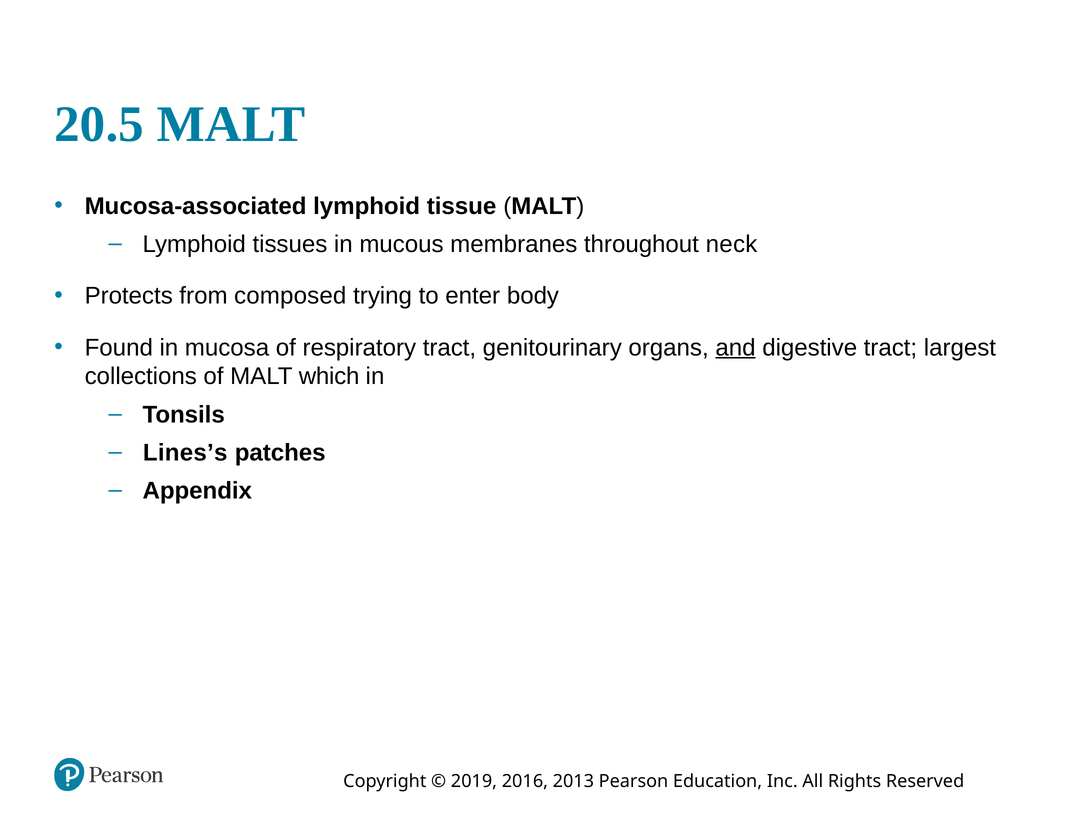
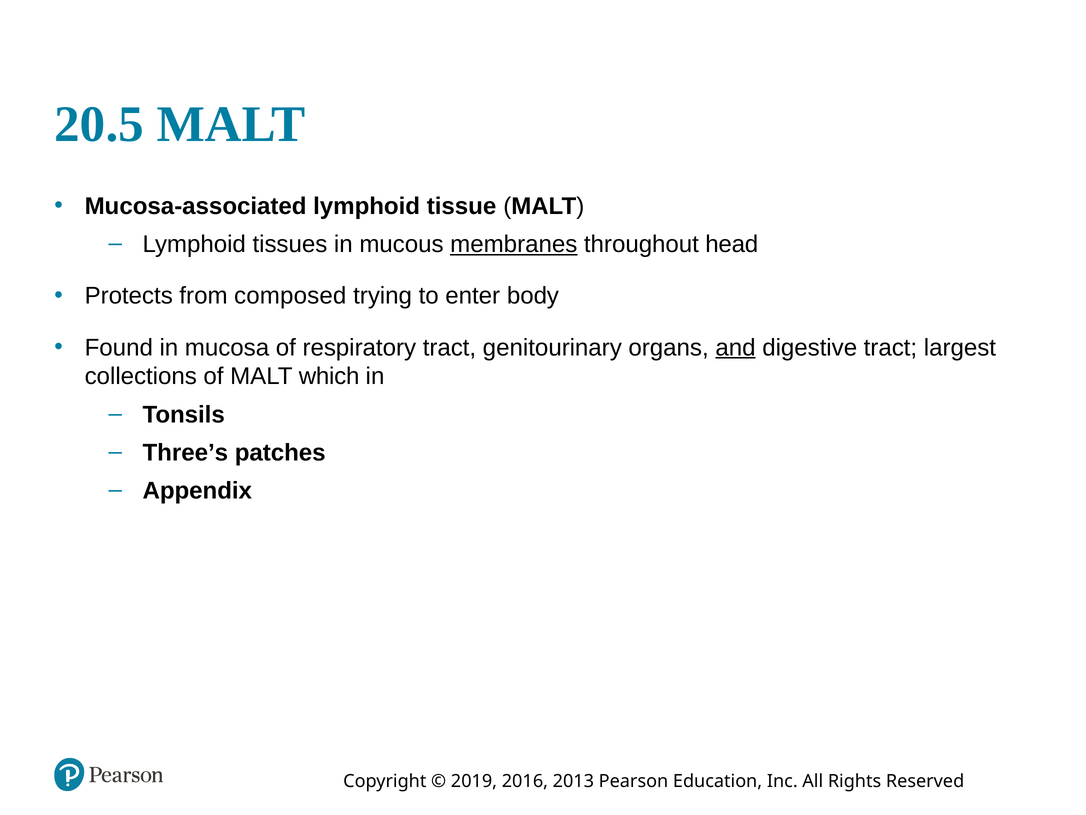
membranes underline: none -> present
neck: neck -> head
Lines’s: Lines’s -> Three’s
